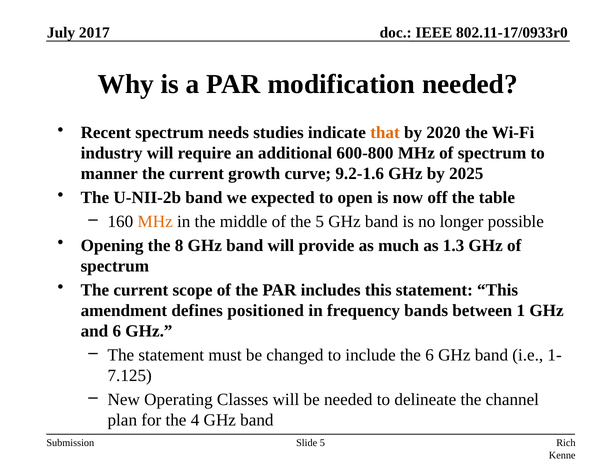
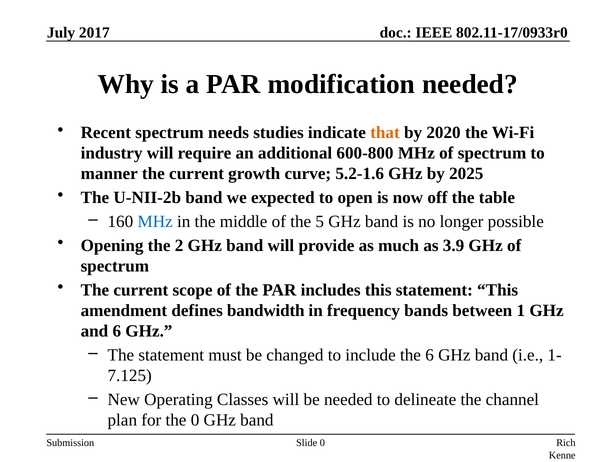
9.2-1.6: 9.2-1.6 -> 5.2-1.6
MHz at (155, 222) colour: orange -> blue
8: 8 -> 2
1.3: 1.3 -> 3.9
positioned: positioned -> bandwidth
the 4: 4 -> 0
Slide 5: 5 -> 0
